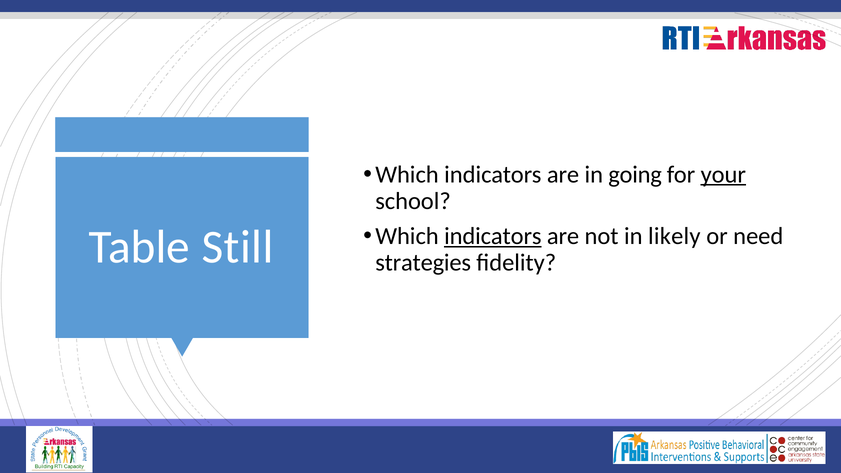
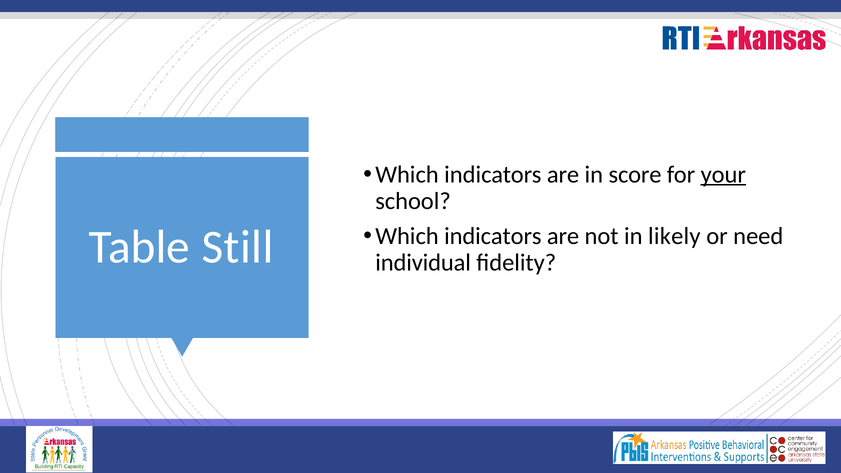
going: going -> score
indicators at (493, 236) underline: present -> none
strategies: strategies -> individual
